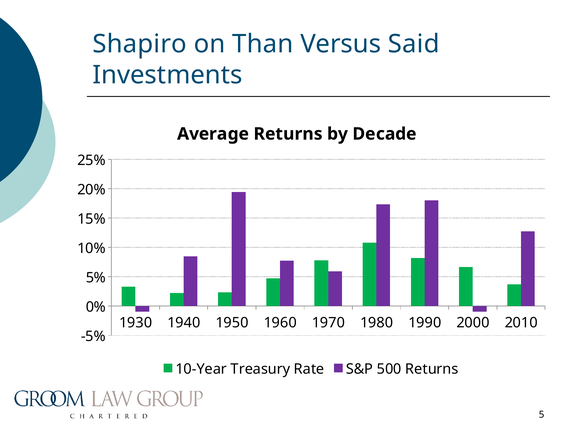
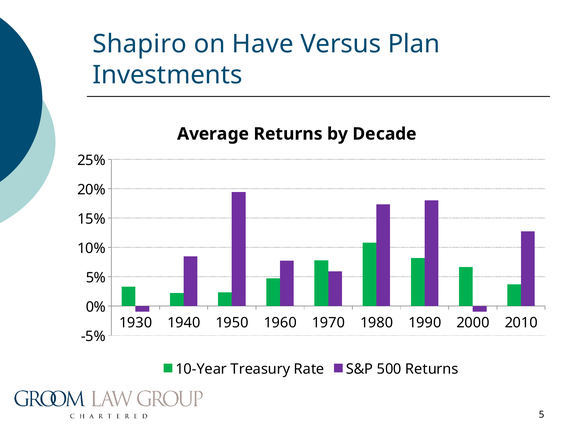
Than: Than -> Have
Said: Said -> Plan
